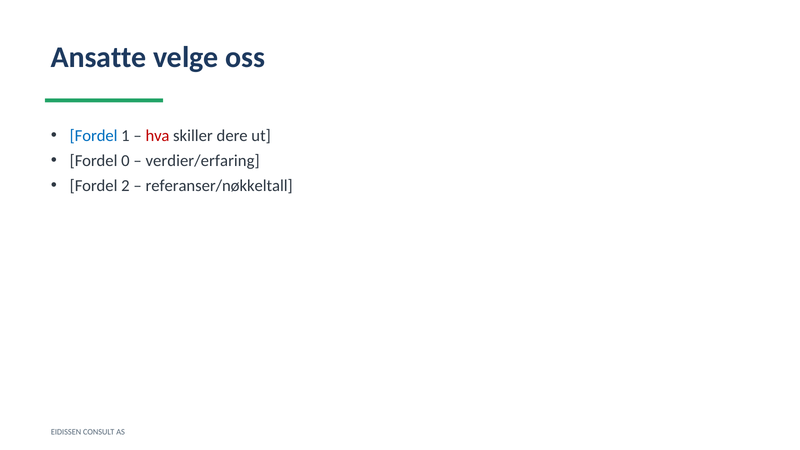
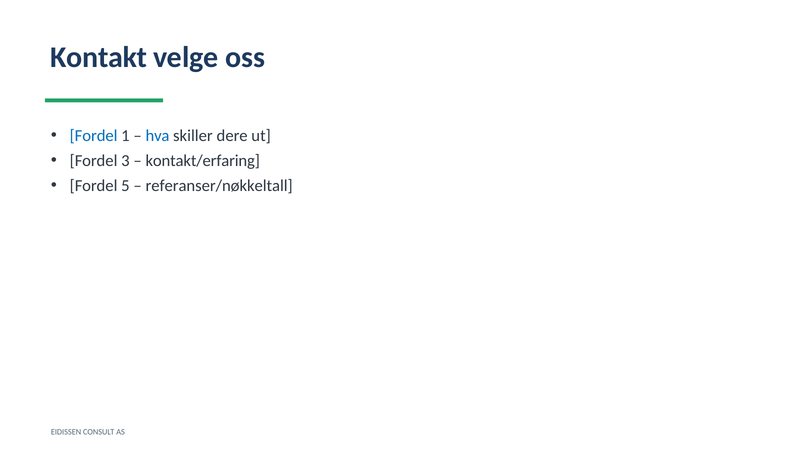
Ansatte: Ansatte -> Kontakt
hva colour: red -> blue
0: 0 -> 3
verdier/erfaring: verdier/erfaring -> kontakt/erfaring
2: 2 -> 5
